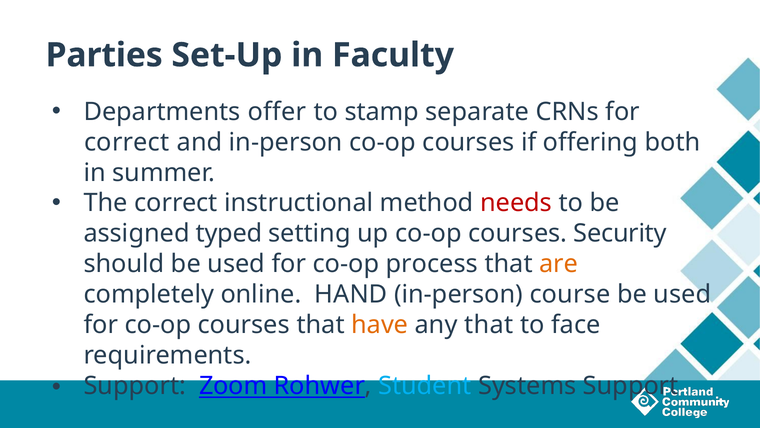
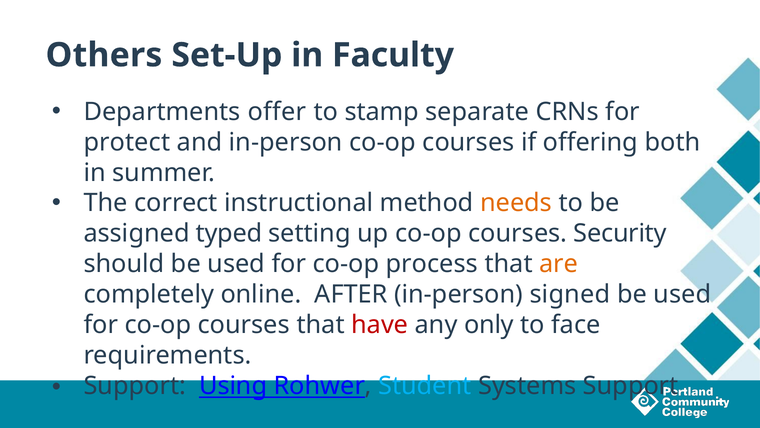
Parties: Parties -> Others
correct at (127, 142): correct -> protect
needs colour: red -> orange
HAND: HAND -> AFTER
course: course -> signed
have colour: orange -> red
any that: that -> only
Zoom: Zoom -> Using
